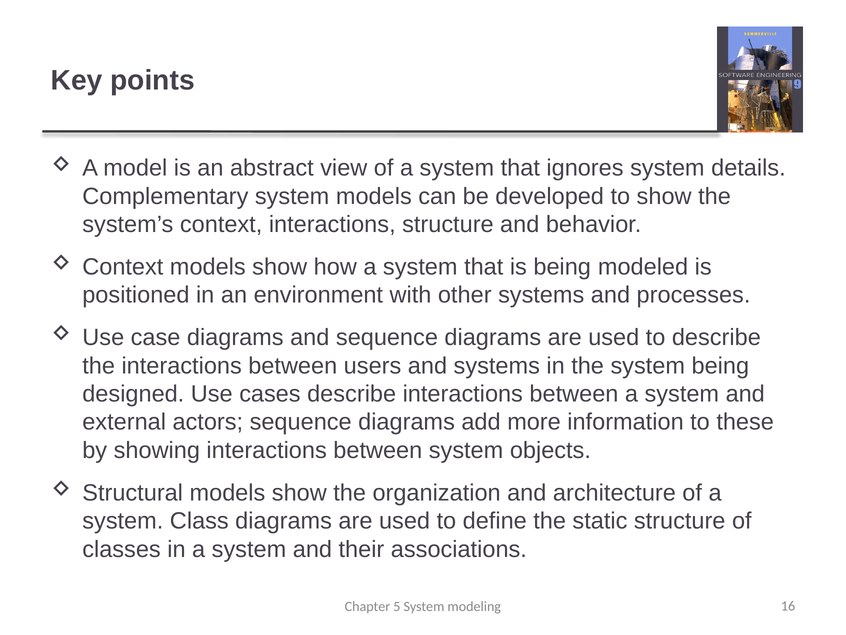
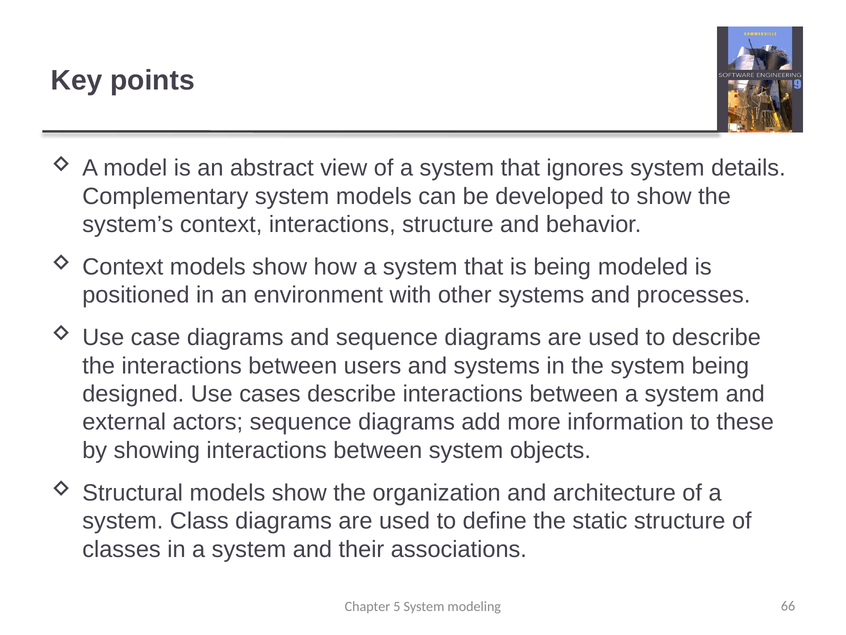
16: 16 -> 66
